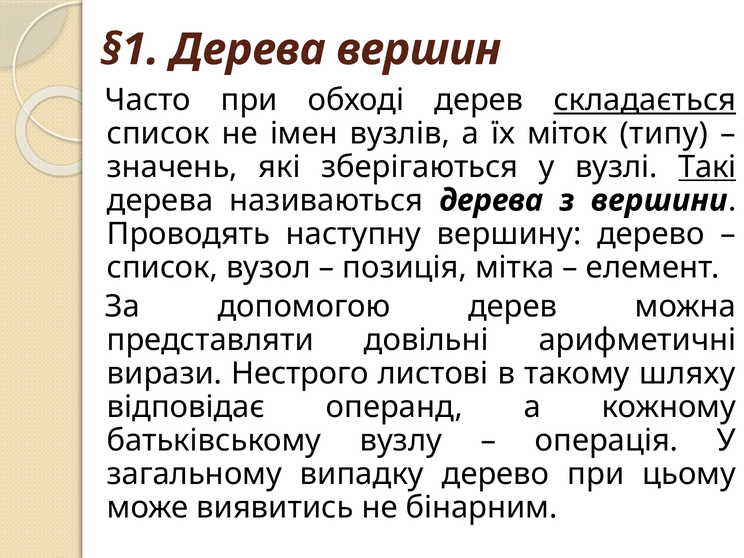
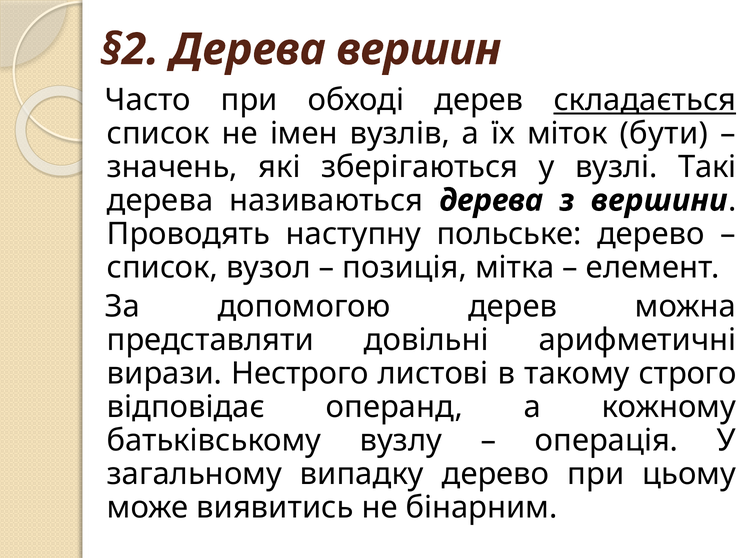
§1: §1 -> §2
типу: типу -> бути
Такі underline: present -> none
вершину: вершину -> польське
шляху: шляху -> строго
